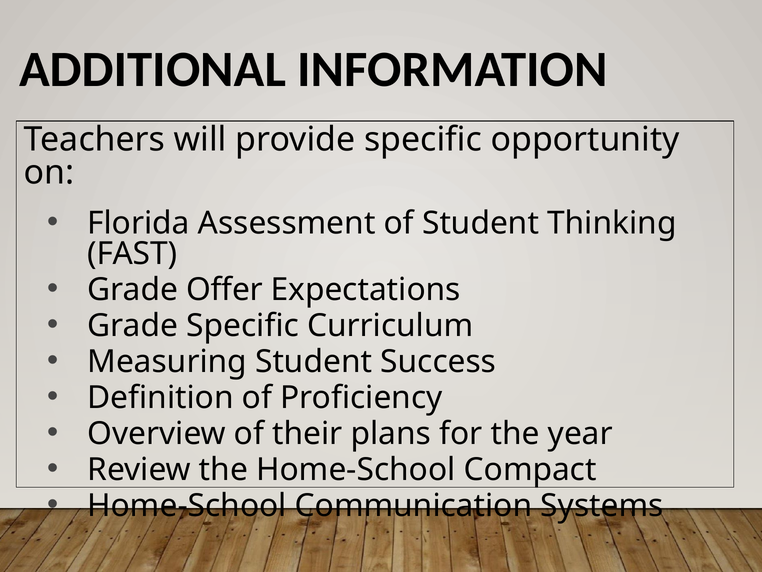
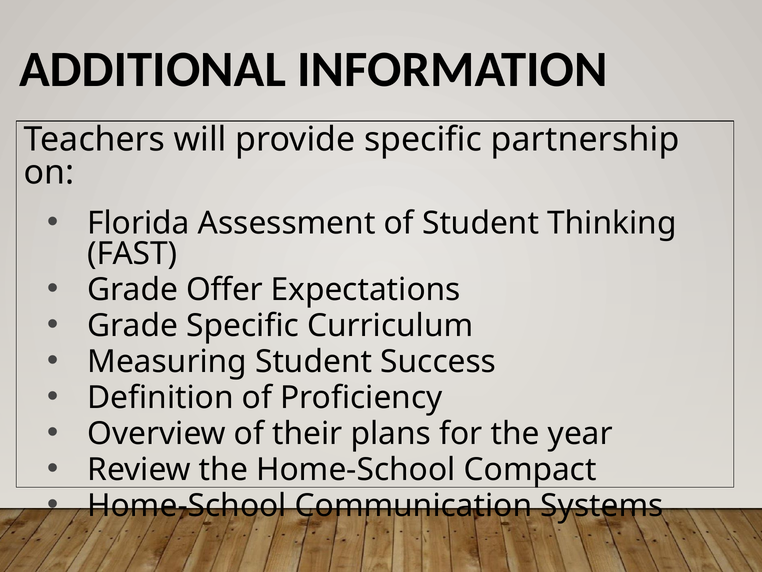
opportunity: opportunity -> partnership
